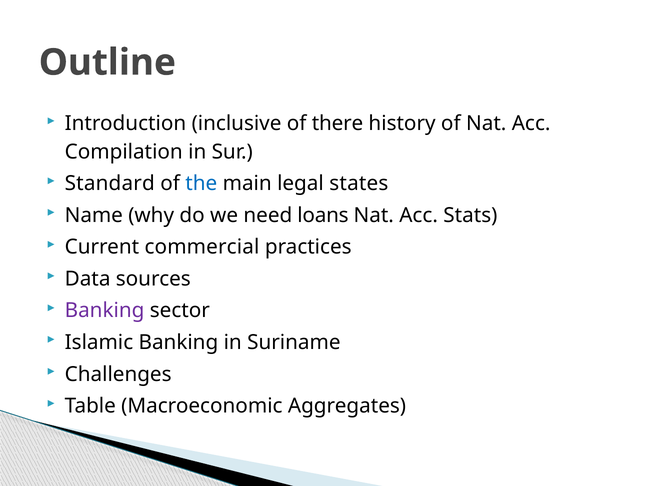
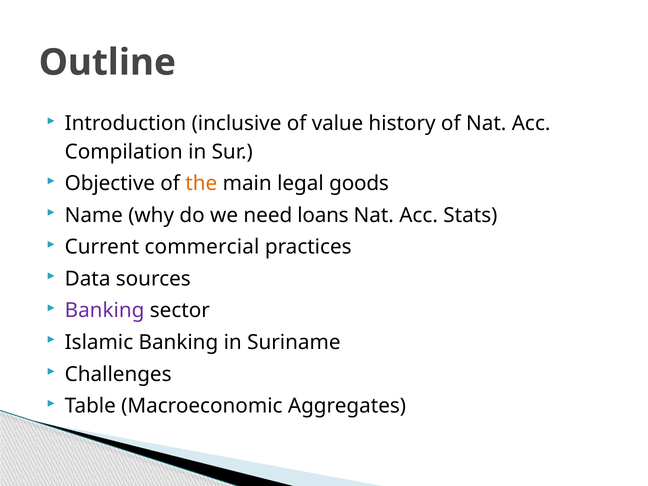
there: there -> value
Standard: Standard -> Objective
the colour: blue -> orange
states: states -> goods
